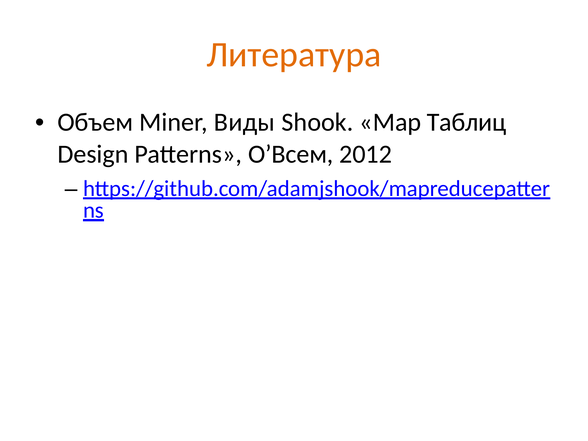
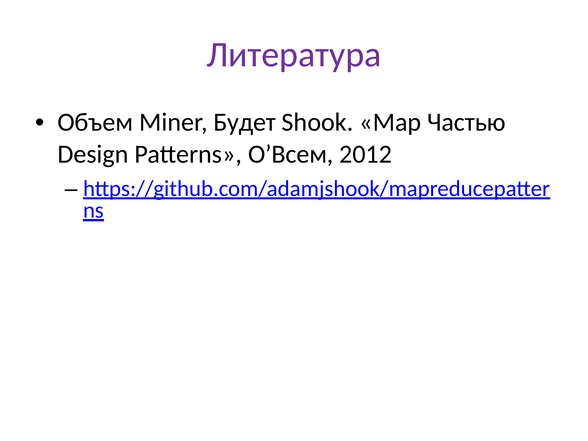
Литература colour: orange -> purple
Виды: Виды -> Будет
Таблиц: Таблиц -> Частью
